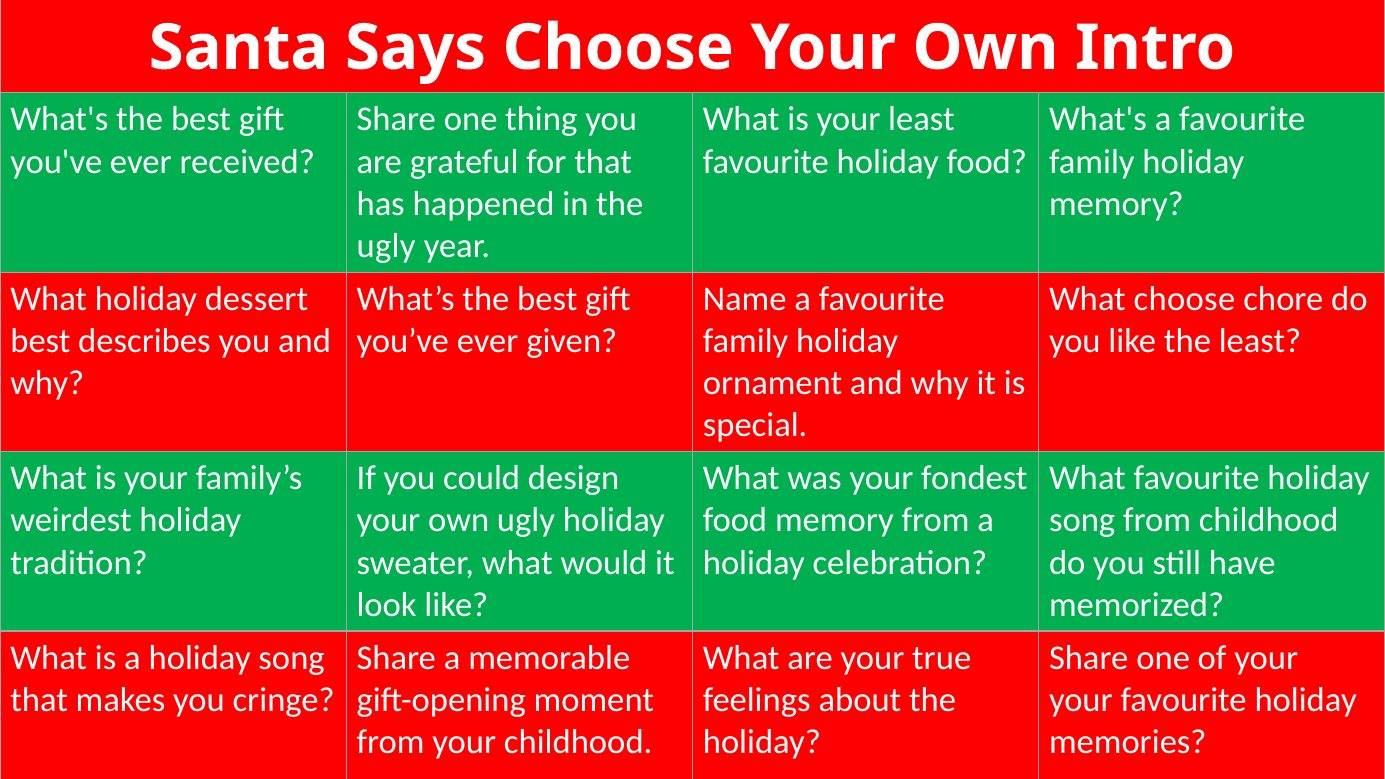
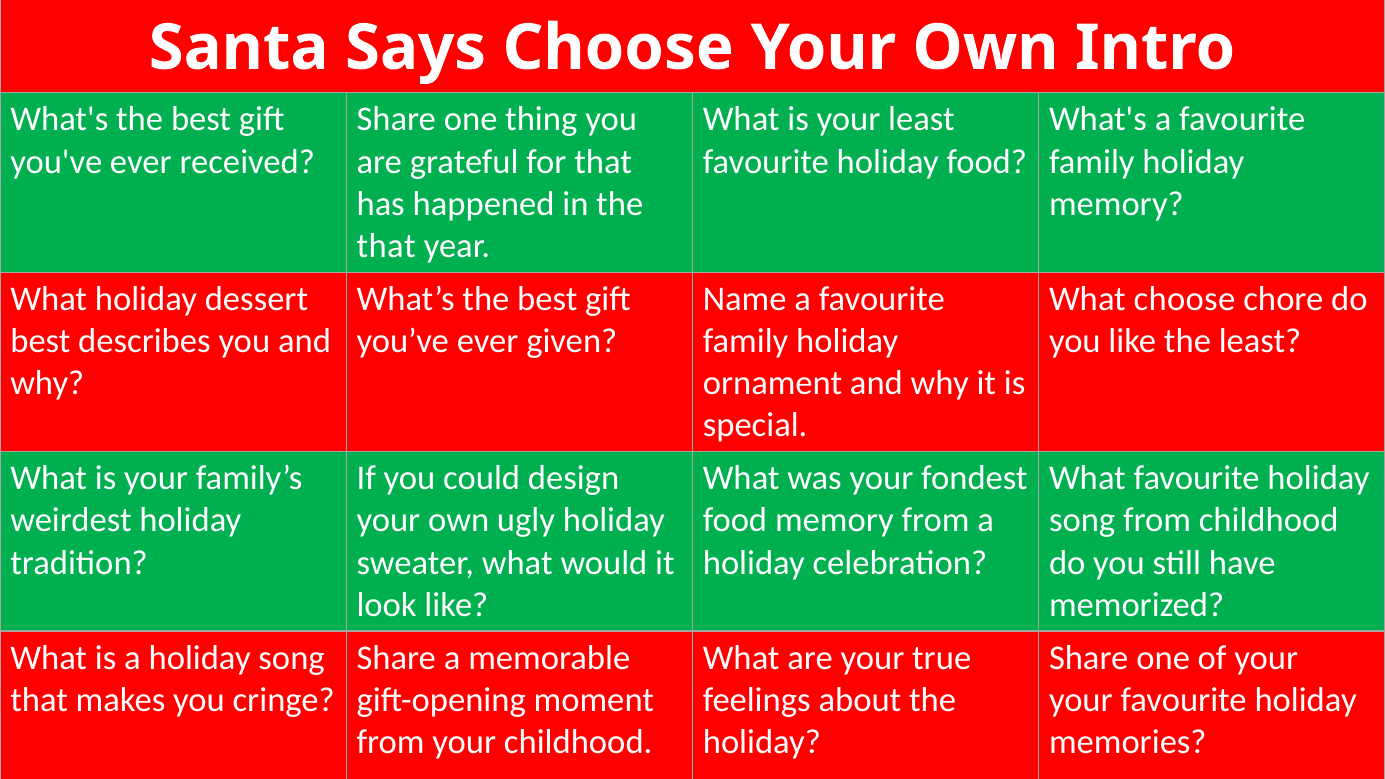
ugly at (386, 246): ugly -> that
